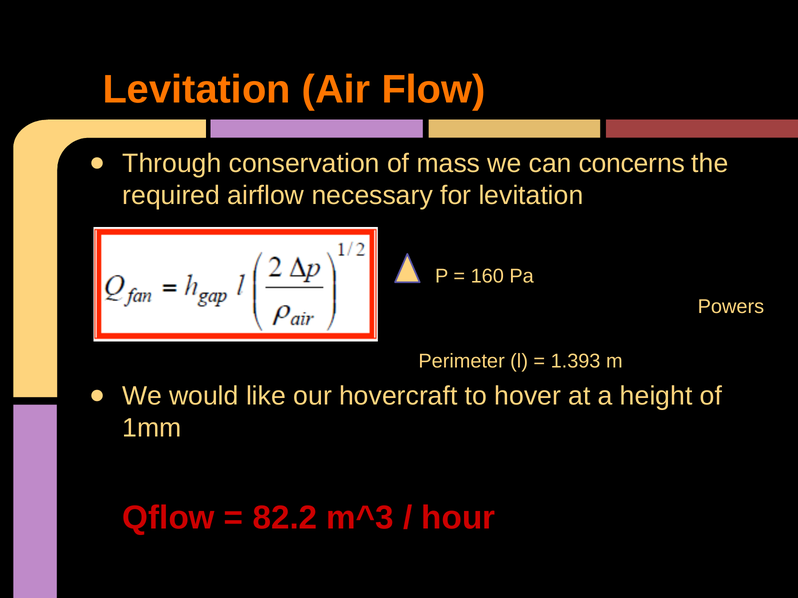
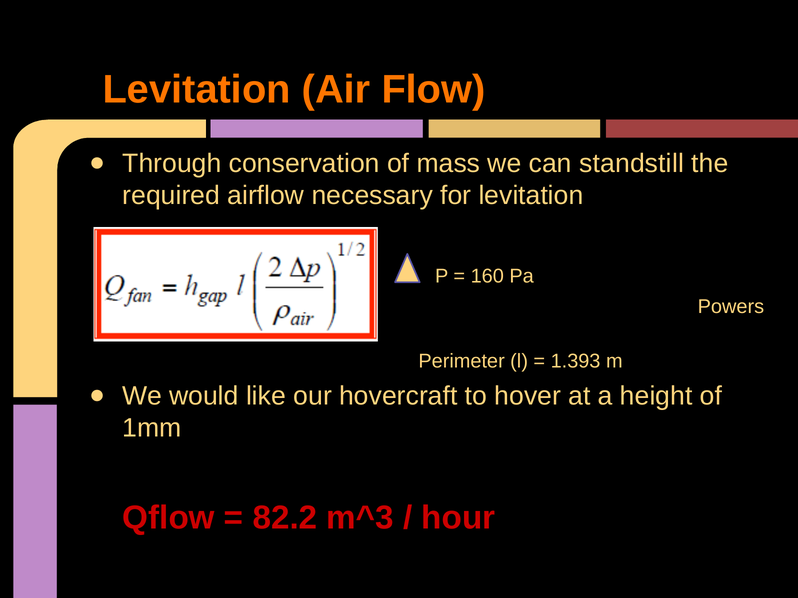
concerns: concerns -> standstill
